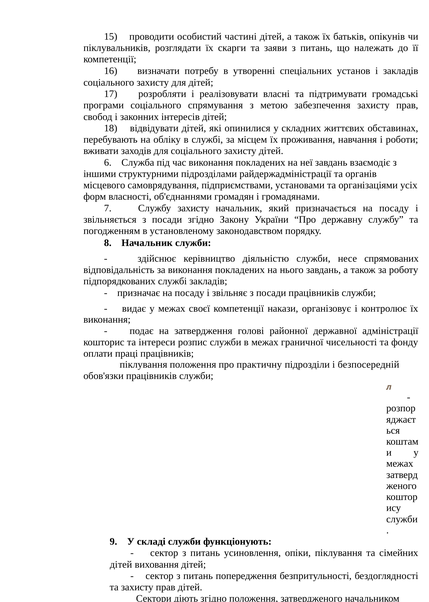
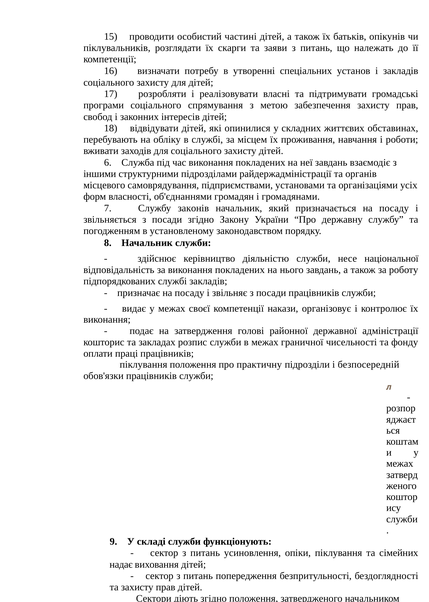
Службу захисту: захисту -> законів
спрямованих: спрямованих -> національної
інтереси: інтереси -> закладах
дітей at (121, 565): дітей -> надає
